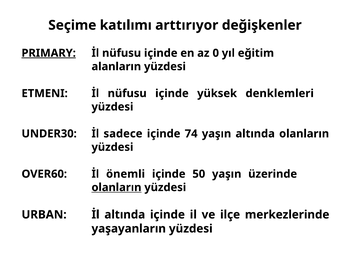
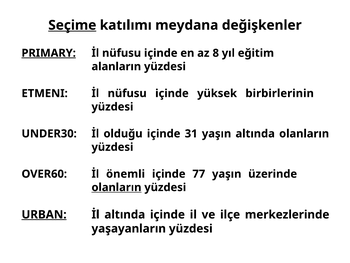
Seçime underline: none -> present
arttırıyor: arttırıyor -> meydana
0: 0 -> 8
denklemleri: denklemleri -> birbirlerinin
sadece: sadece -> olduğu
74: 74 -> 31
50: 50 -> 77
URBAN underline: none -> present
